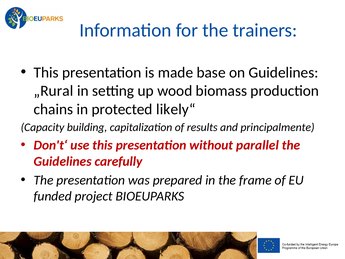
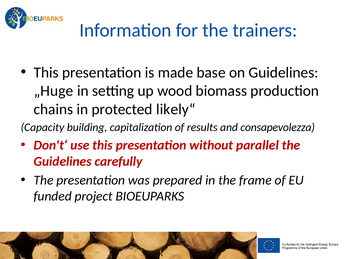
„Rural: „Rural -> „Huge
principalmente: principalmente -> consapevolezza
